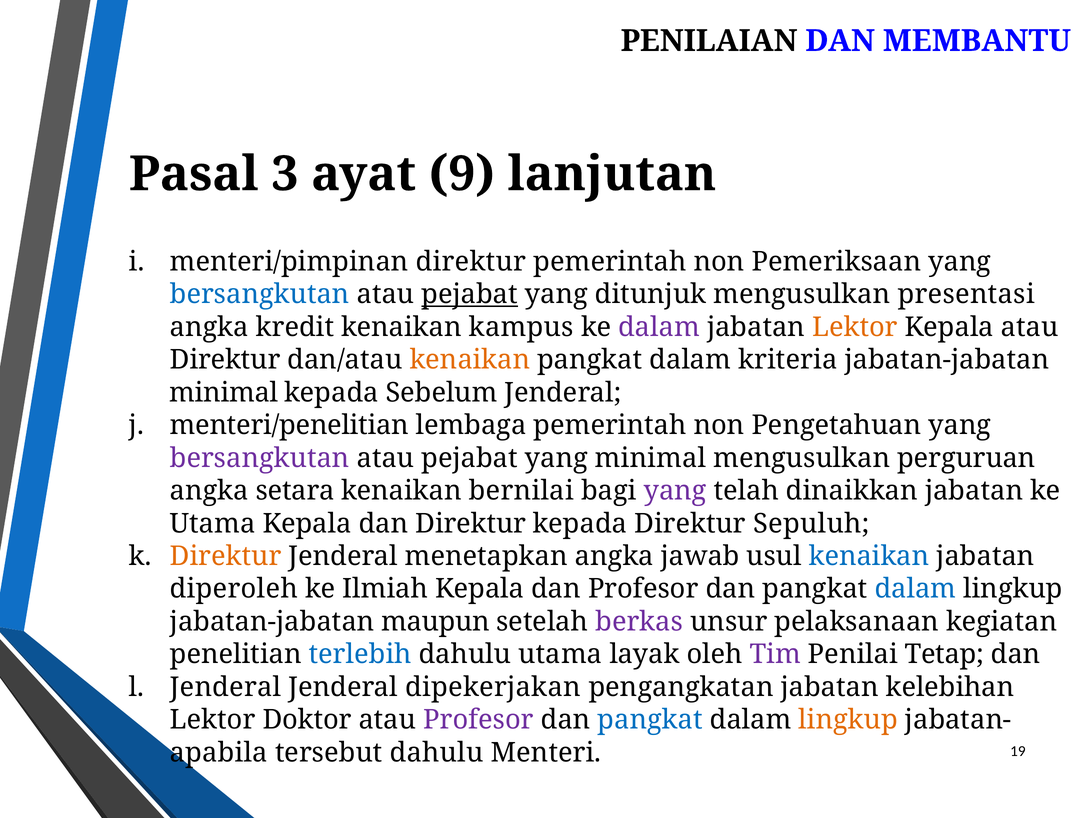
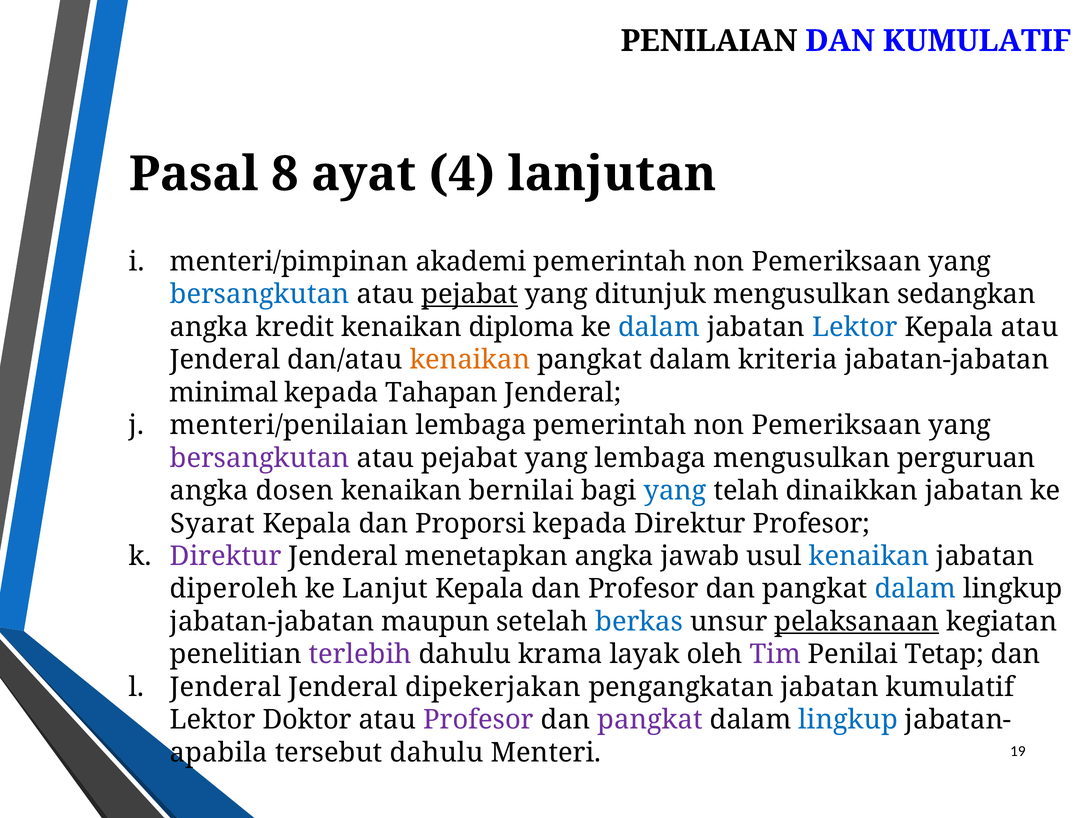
DAN MEMBANTU: MEMBANTU -> KUMULATIF
3: 3 -> 8
9: 9 -> 4
menteri/pimpinan direktur: direktur -> akademi
presentasi: presentasi -> sedangkan
kampus: kampus -> diploma
dalam at (659, 327) colour: purple -> blue
Lektor at (855, 327) colour: orange -> blue
Direktur at (225, 360): Direktur -> Jenderal
Sebelum: Sebelum -> Tahapan
menteri/penelitian: menteri/penelitian -> menteri/penilaian
lembaga pemerintah non Pengetahuan: Pengetahuan -> Pemeriksaan
yang minimal: minimal -> lembaga
setara: setara -> dosen
yang at (675, 491) colour: purple -> blue
Utama at (213, 524): Utama -> Syarat
dan Direktur: Direktur -> Proporsi
Direktur Sepuluh: Sepuluh -> Profesor
Direktur at (226, 556) colour: orange -> purple
Ilmiah: Ilmiah -> Lanjut
berkas colour: purple -> blue
pelaksanaan underline: none -> present
terlebih colour: blue -> purple
dahulu utama: utama -> krama
jabatan kelebihan: kelebihan -> kumulatif
pangkat at (650, 720) colour: blue -> purple
lingkup at (848, 720) colour: orange -> blue
